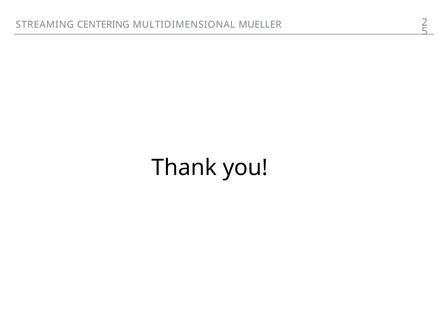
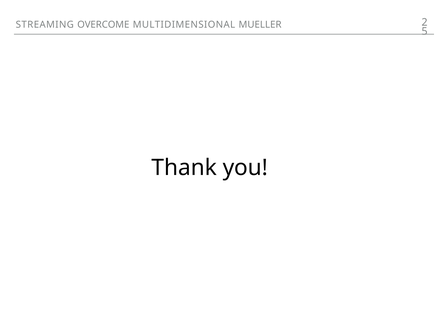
CENTERING: CENTERING -> OVERCOME
